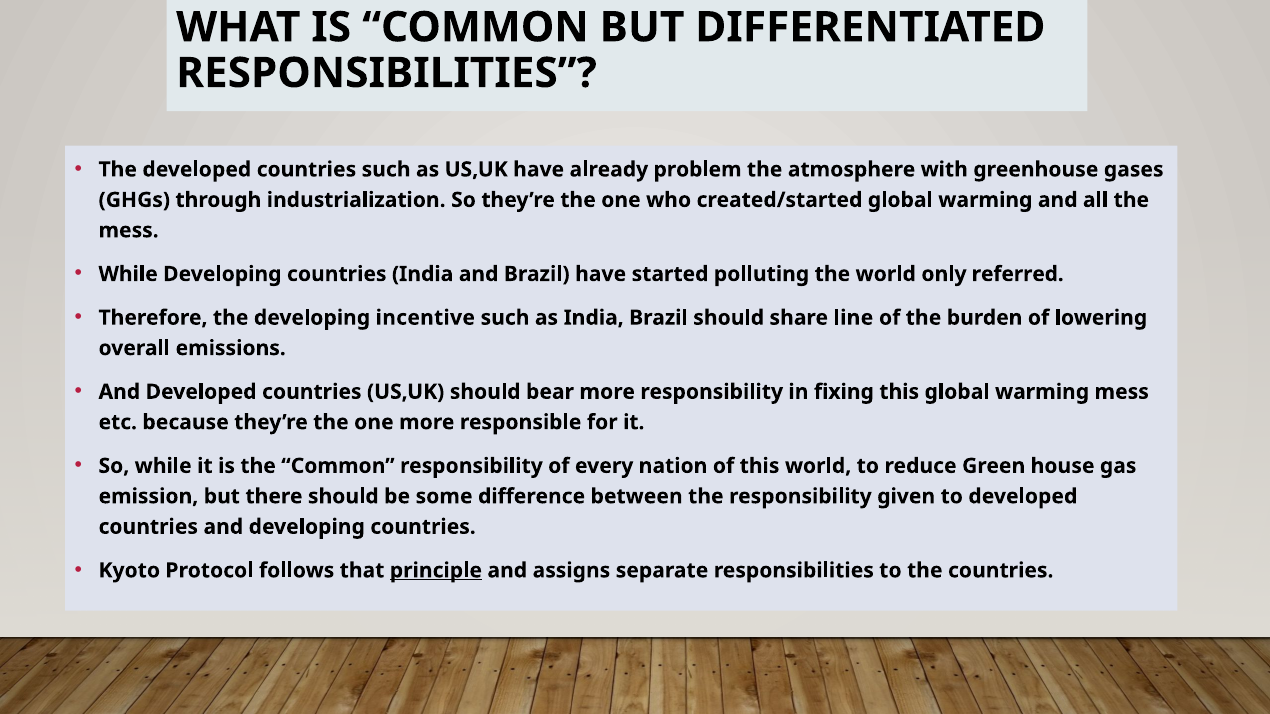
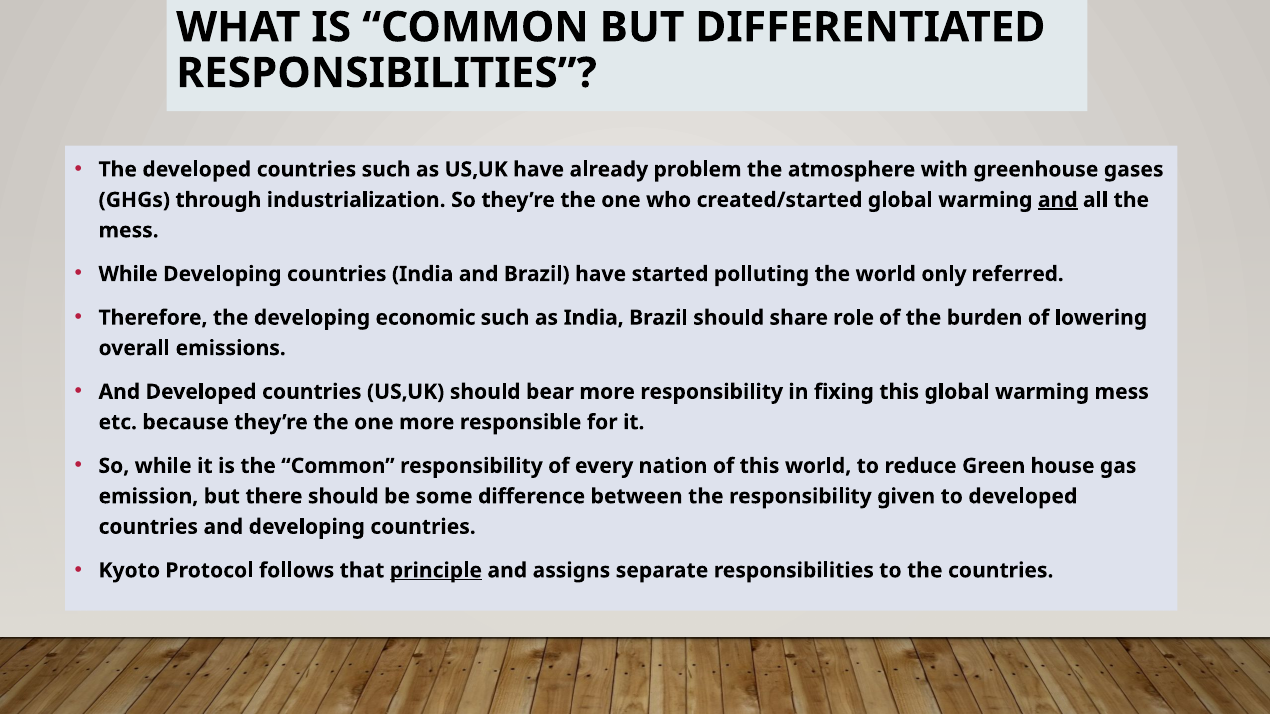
and at (1058, 200) underline: none -> present
incentive: incentive -> economic
line: line -> role
